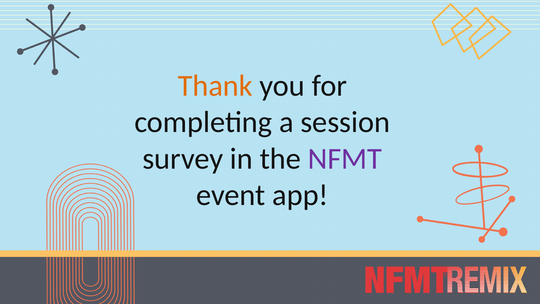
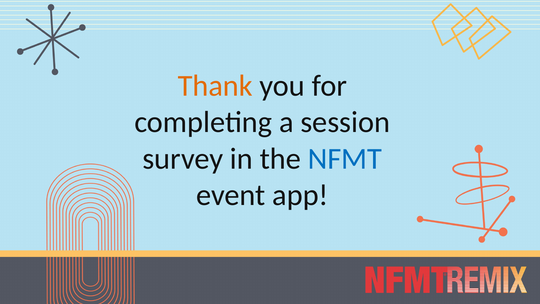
NFMT colour: purple -> blue
